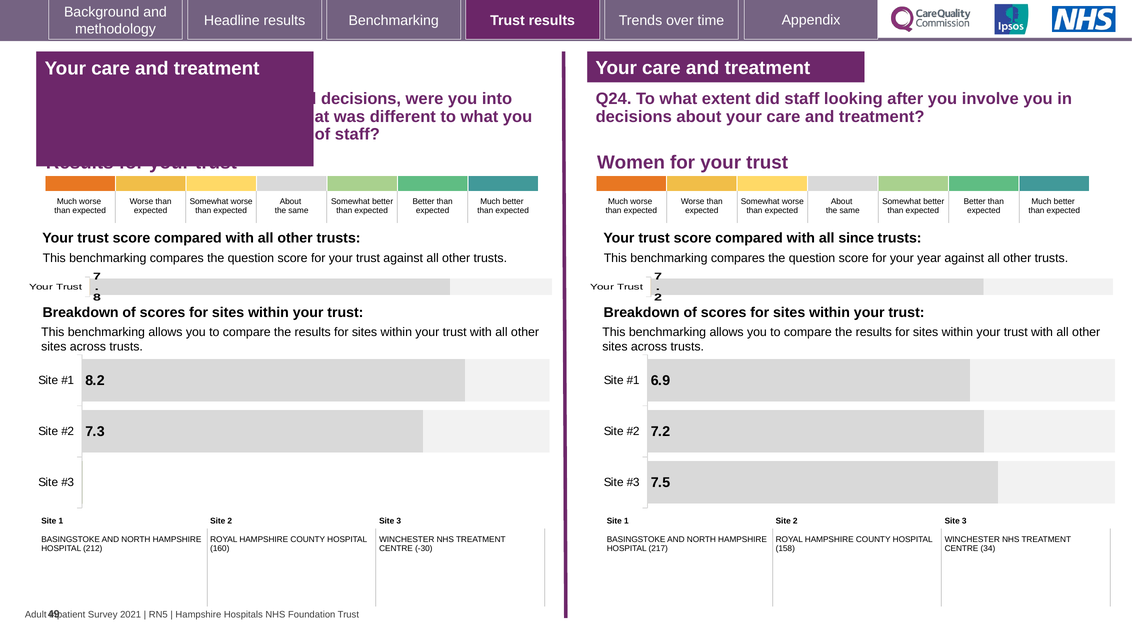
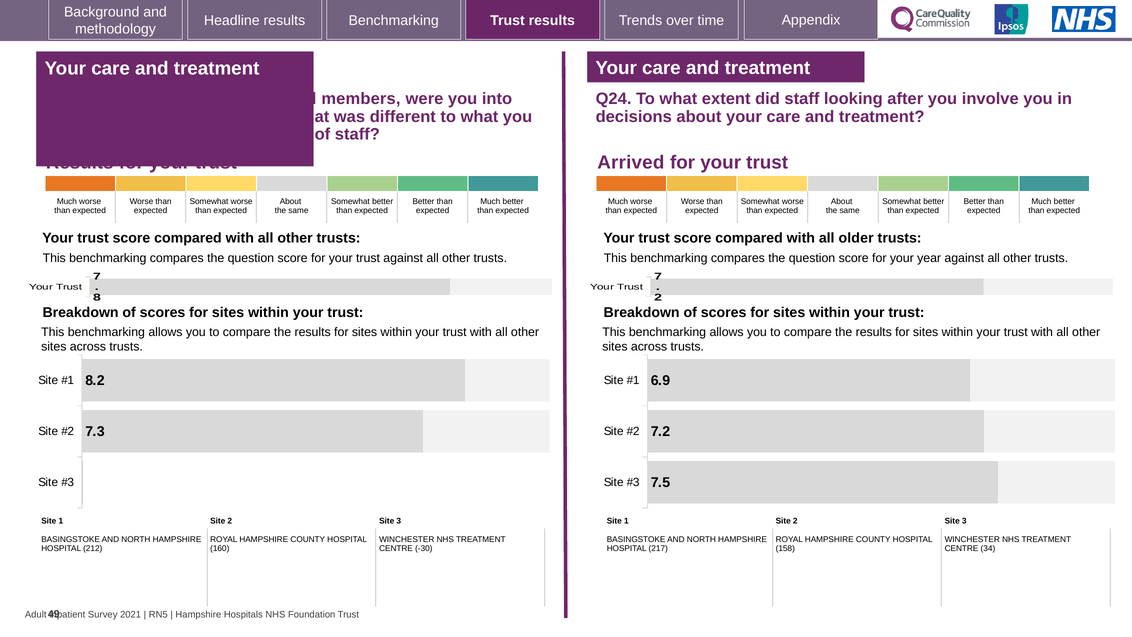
and decisions: decisions -> members
Women: Women -> Arrived
since: since -> older
